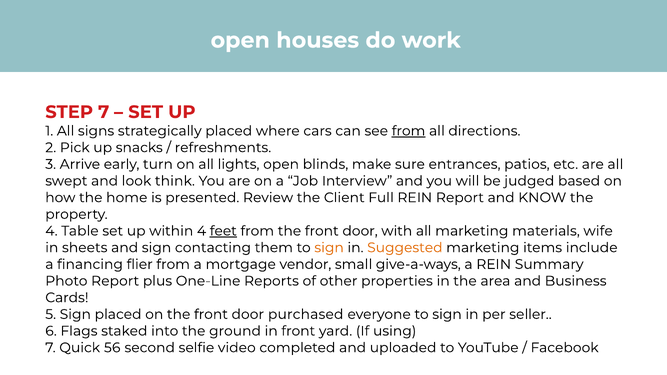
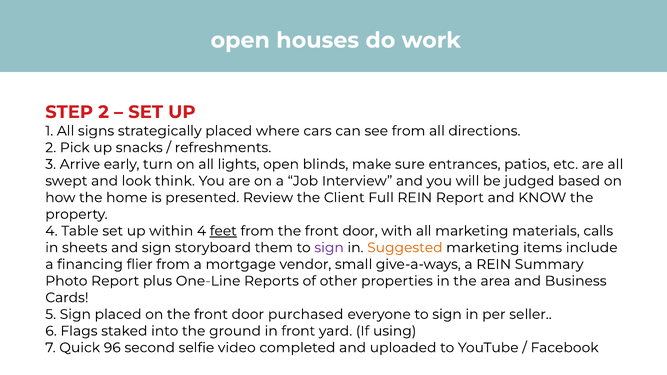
STEP 7: 7 -> 2
from at (409, 131) underline: present -> none
wife: wife -> calls
contacting: contacting -> storyboard
sign at (329, 248) colour: orange -> purple
56: 56 -> 96
